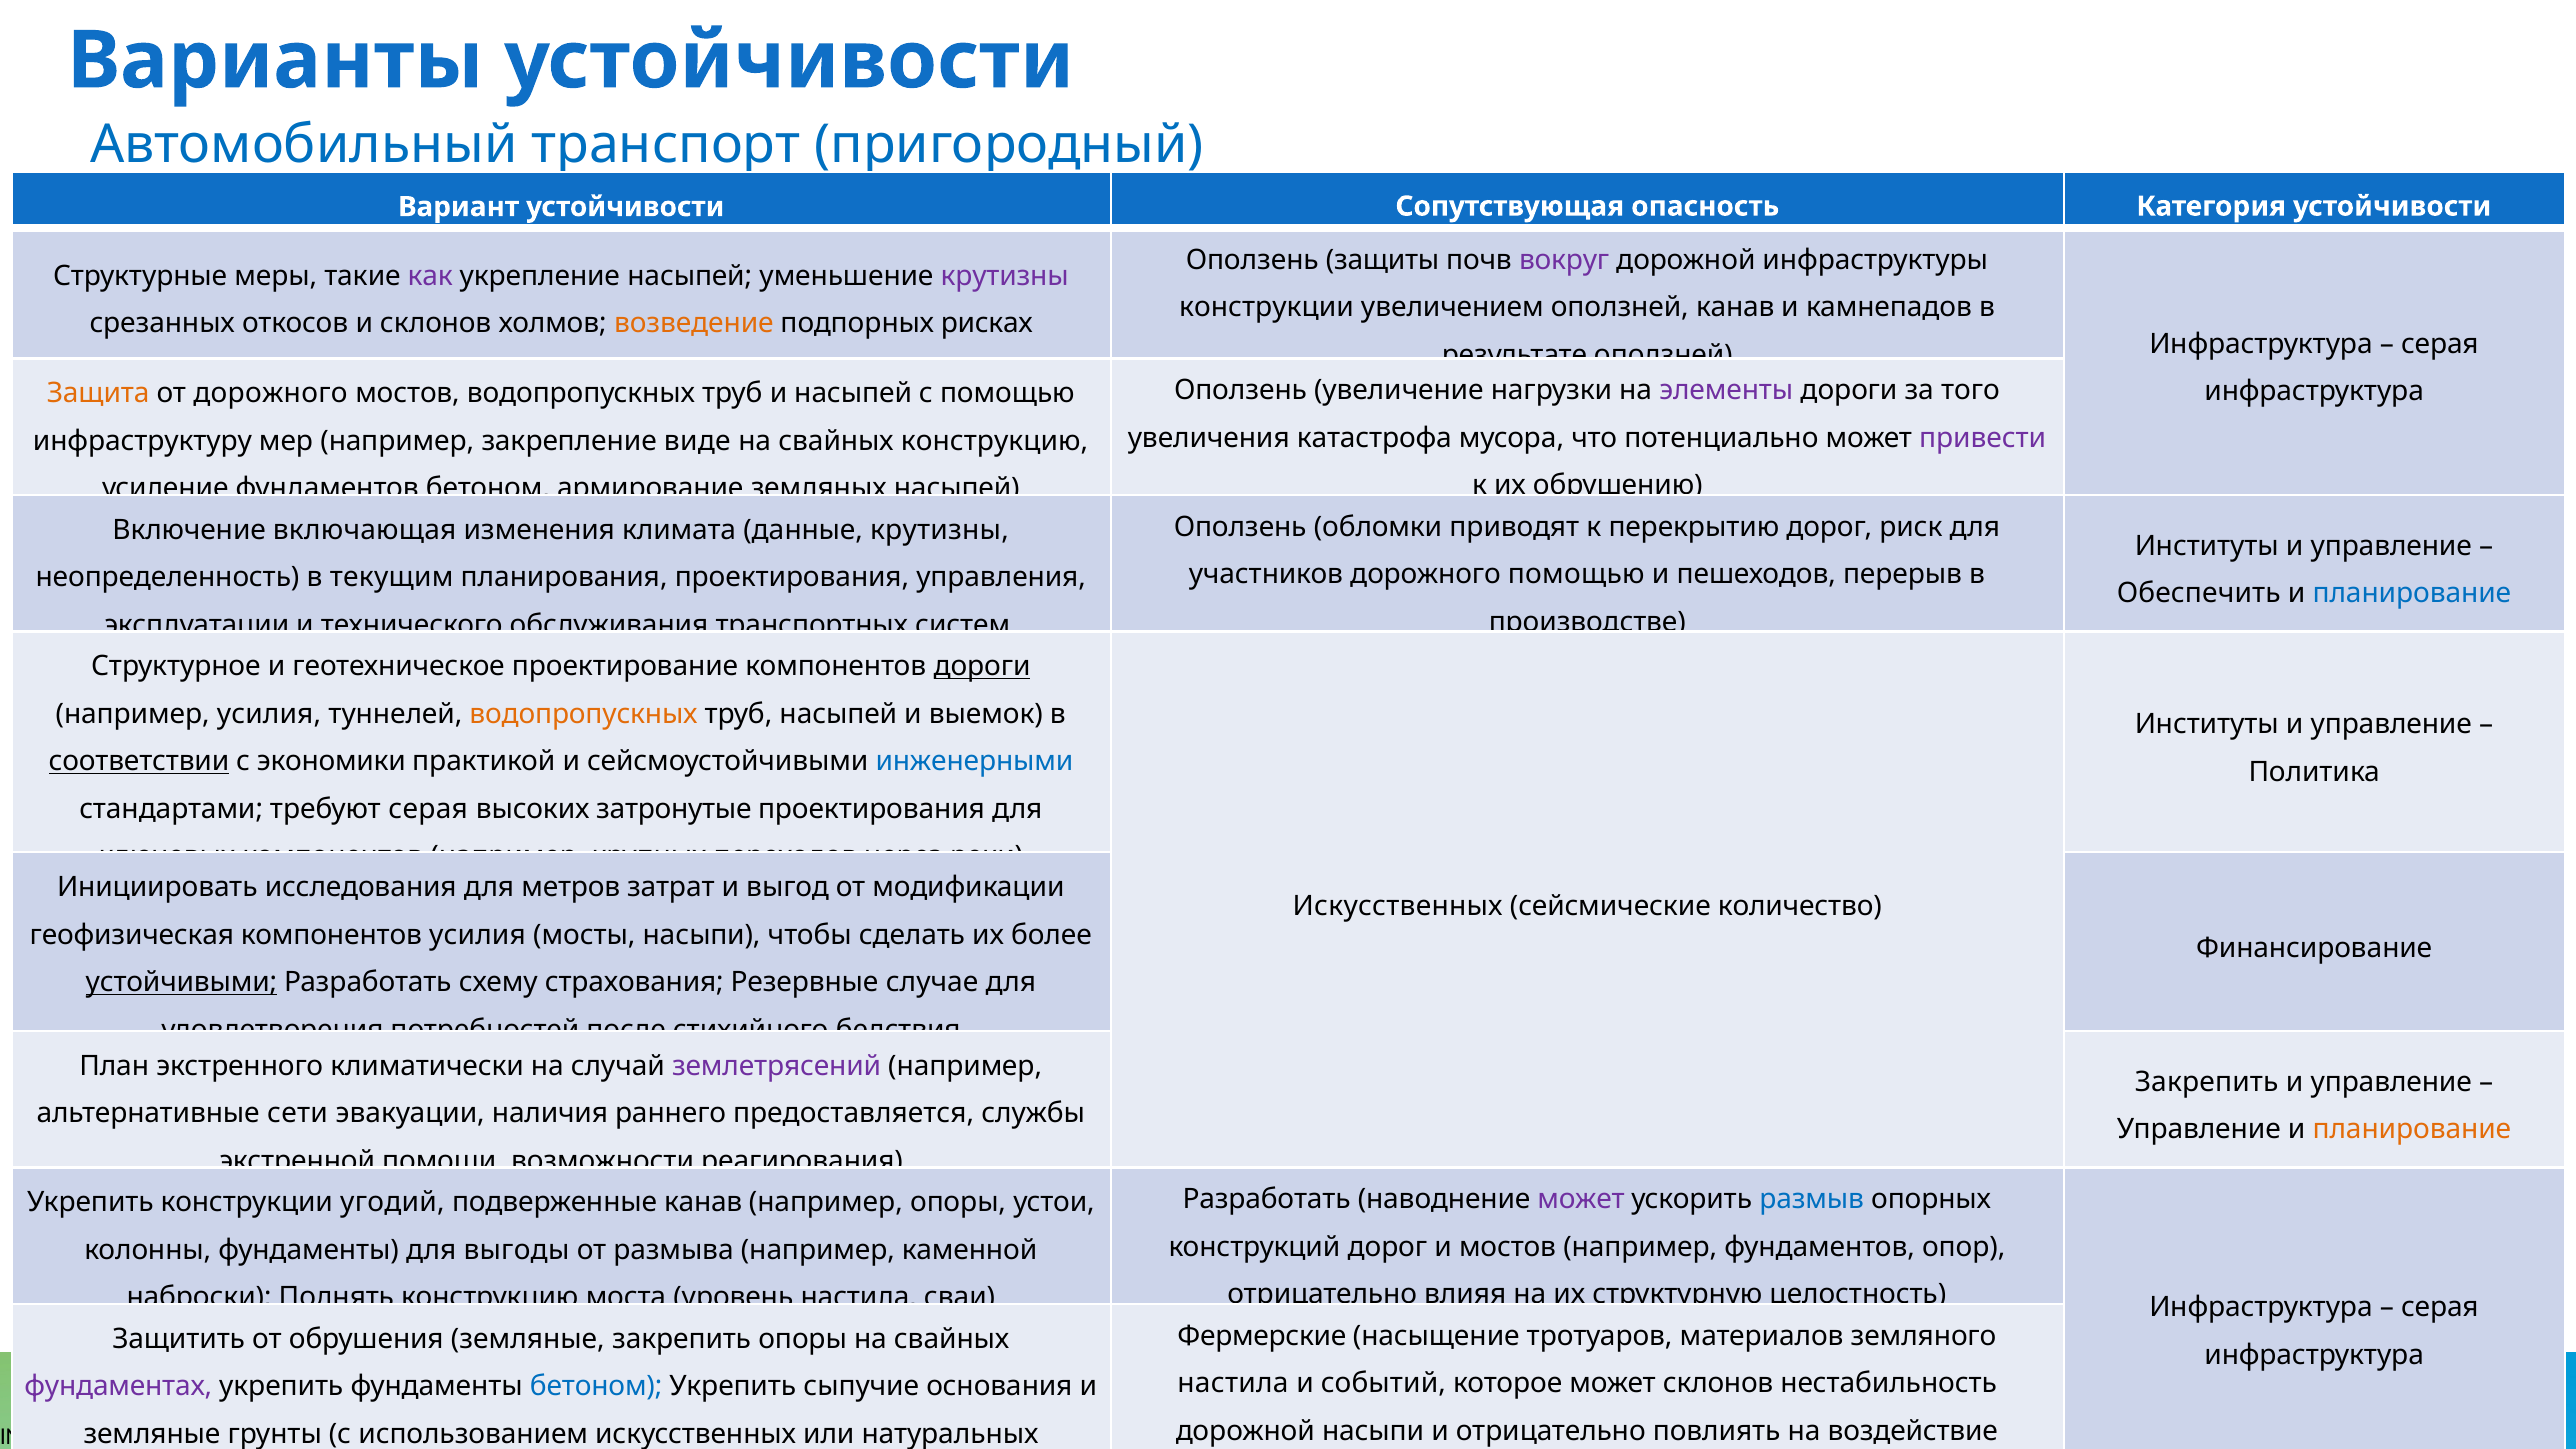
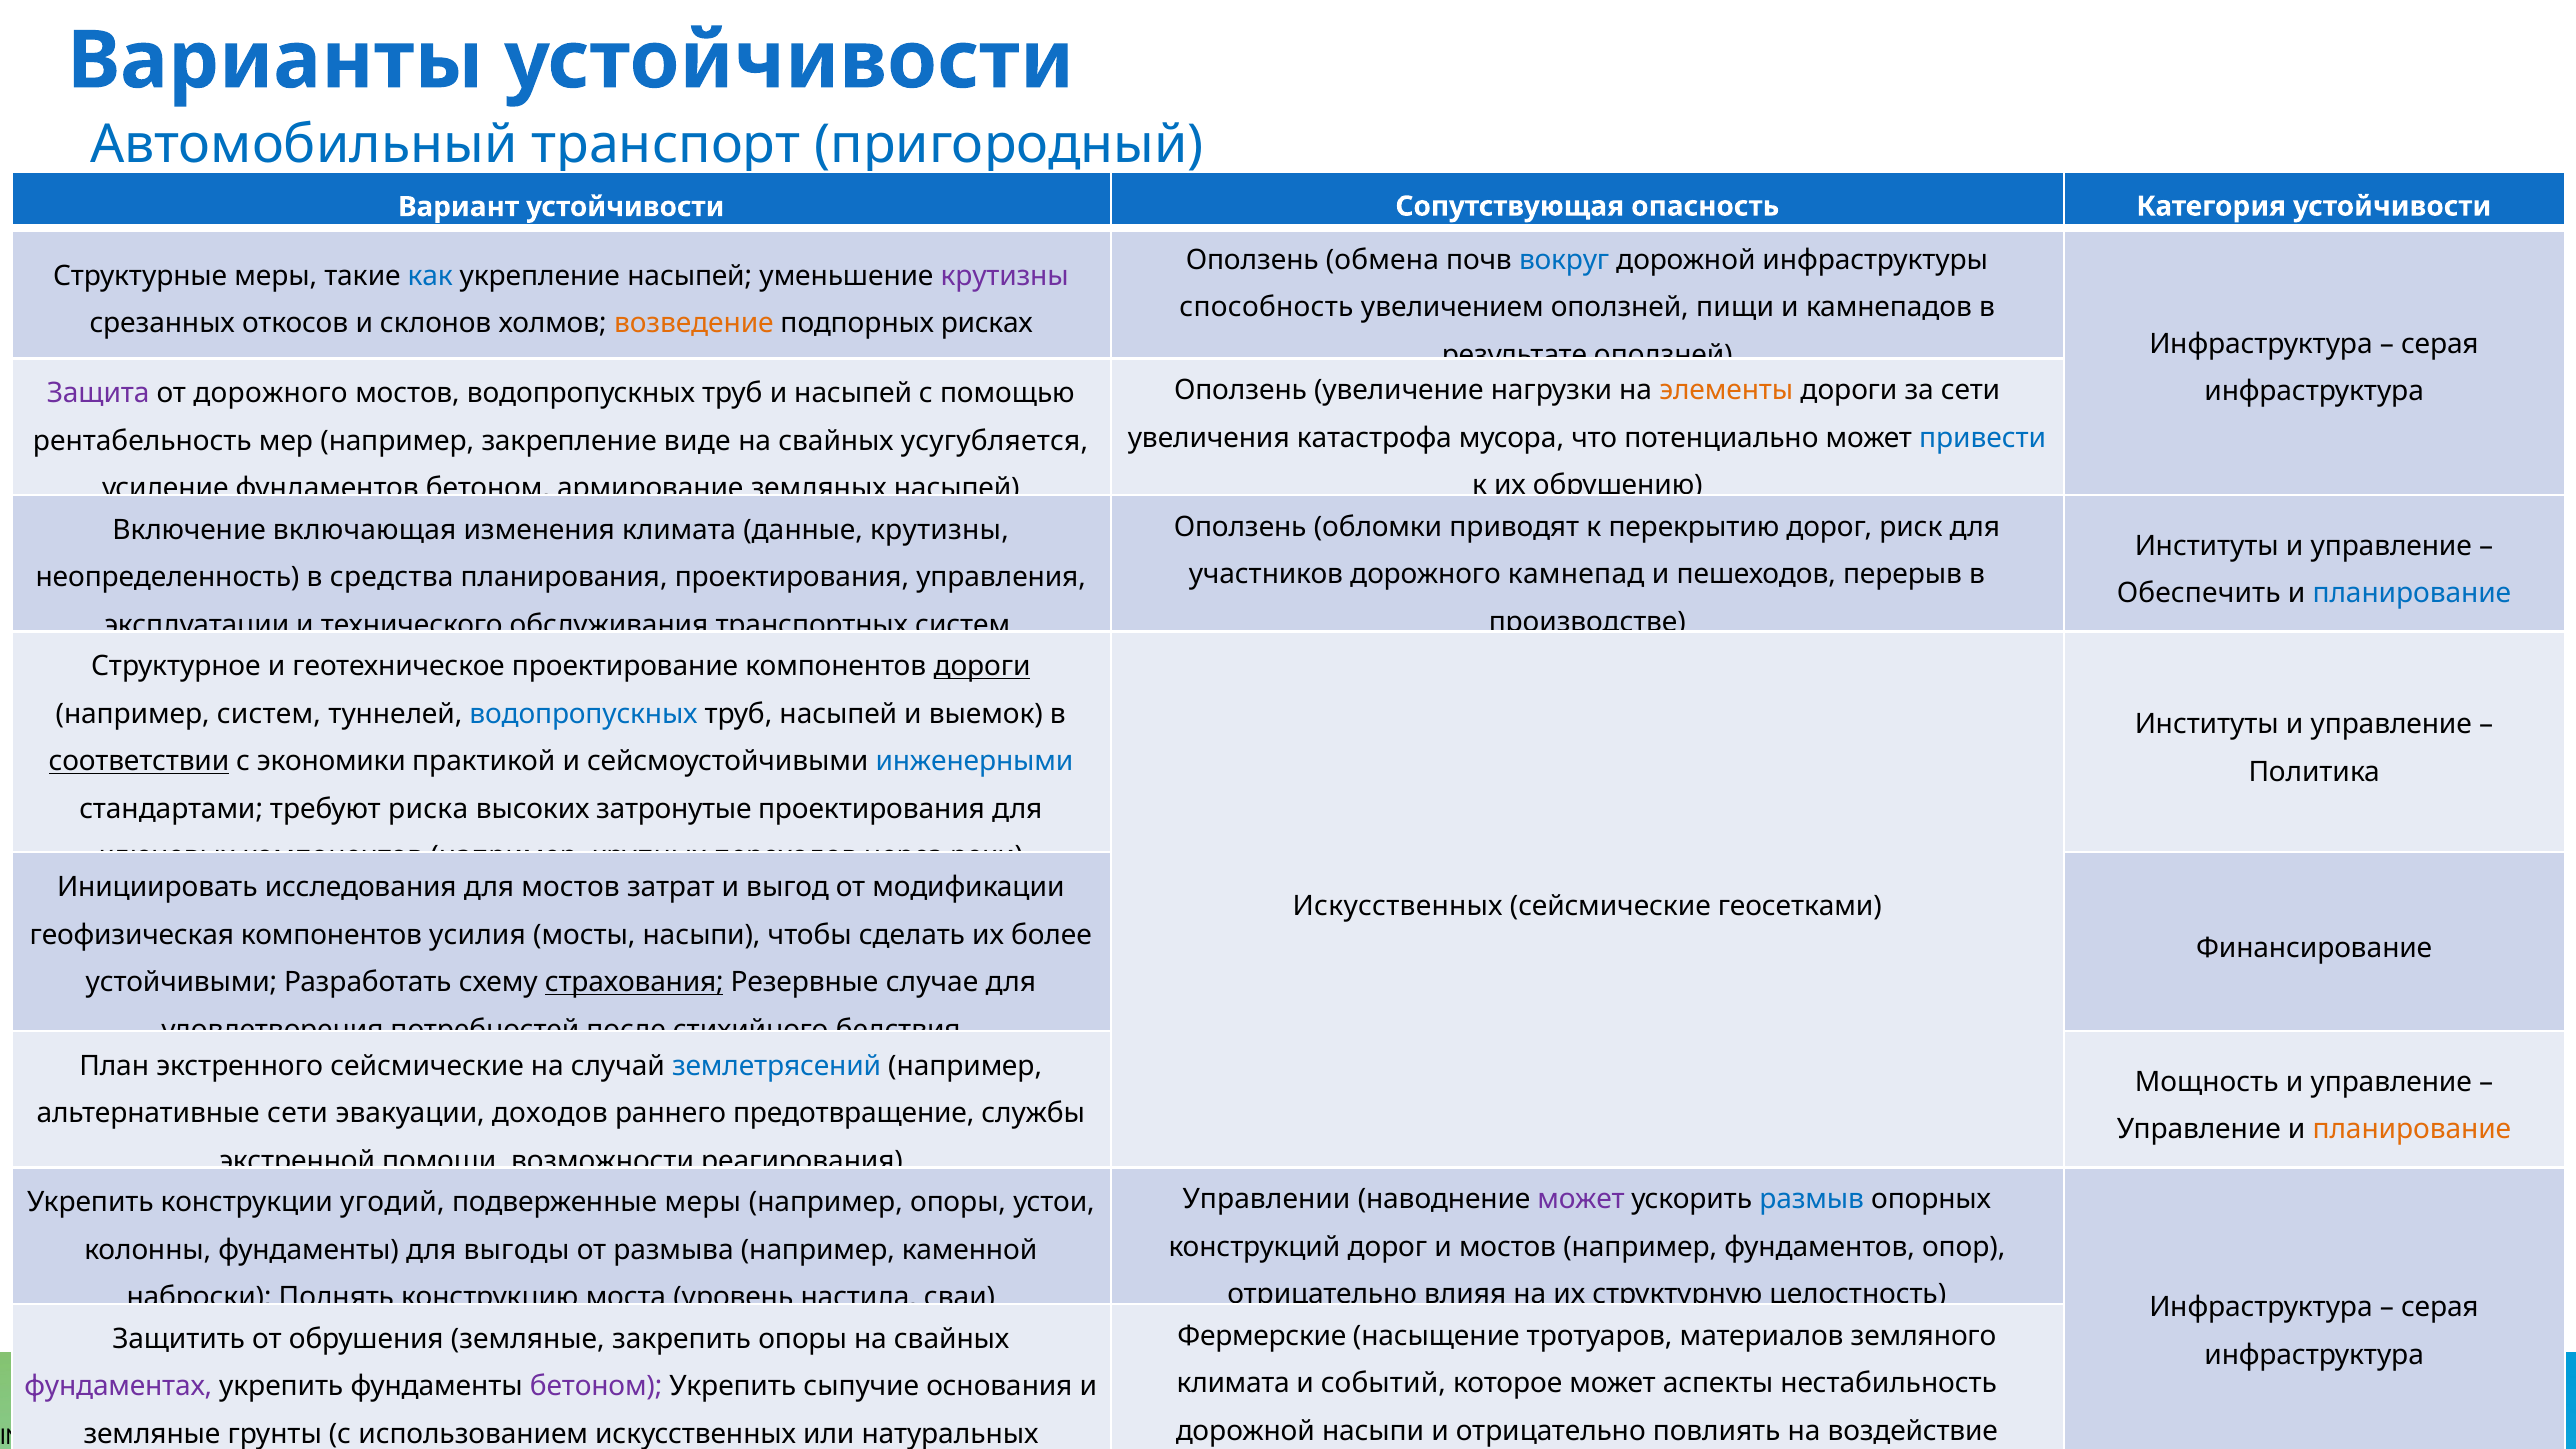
защиты: защиты -> обмена
вокруг colour: purple -> blue
как colour: purple -> blue
конструкции at (1267, 308): конструкции -> способность
оползней канав: канав -> пищи
элементы colour: purple -> orange
за того: того -> сети
Защита colour: orange -> purple
привести colour: purple -> blue
инфраструктуру: инфраструктуру -> рентабельность
свайных конструкцию: конструкцию -> усугубляется
дорожного помощью: помощью -> камнепад
текущим: текущим -> средства
например усилия: усилия -> систем
водопропускных at (584, 714) colour: orange -> blue
требуют серая: серая -> риска
для метров: метров -> мостов
сейсмические количество: количество -> геосетками
устойчивыми underline: present -> none
страхования underline: none -> present
экстренного климатически: климатически -> сейсмические
землетрясений colour: purple -> blue
Закрепить at (2207, 1082): Закрепить -> Мощность
наличия: наличия -> доходов
предоставляется: предоставляется -> предотвращение
Разработать at (1267, 1199): Разработать -> Управлении
подверженные канав: канав -> меры
настила at (1233, 1383): настила -> климата
может склонов: склонов -> аспекты
бетоном at (596, 1386) colour: blue -> purple
